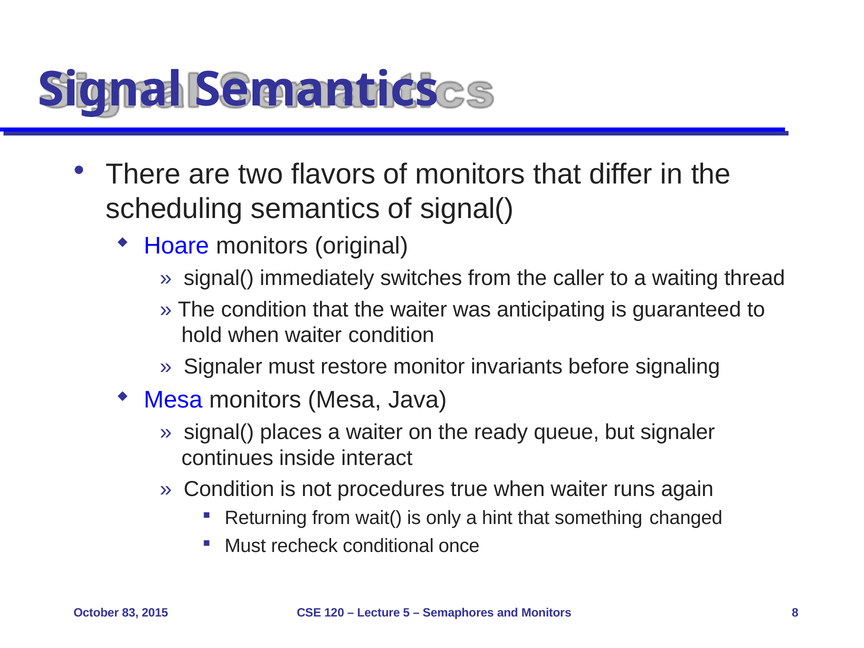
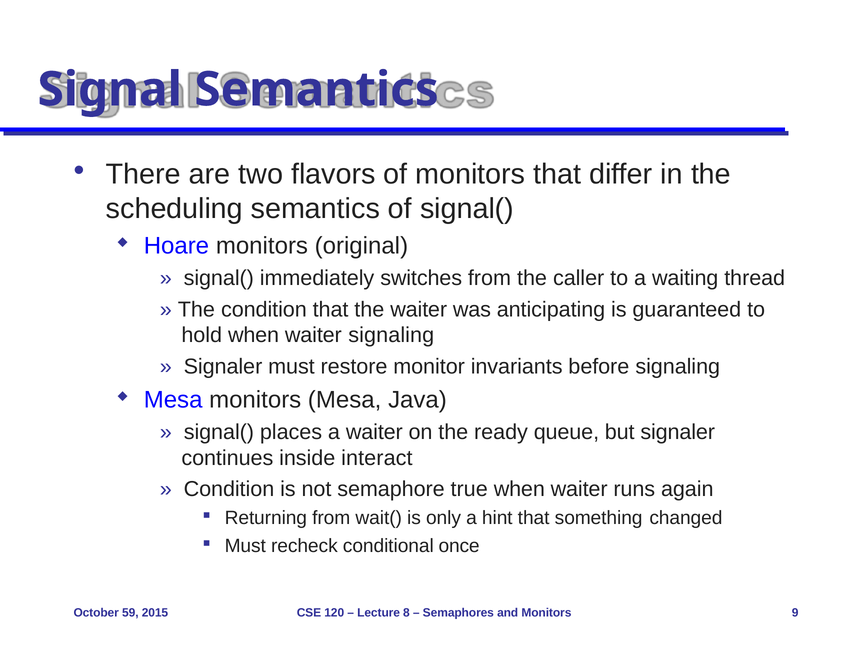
waiter condition: condition -> signaling
procedures: procedures -> semaphore
83: 83 -> 59
5: 5 -> 8
8: 8 -> 9
